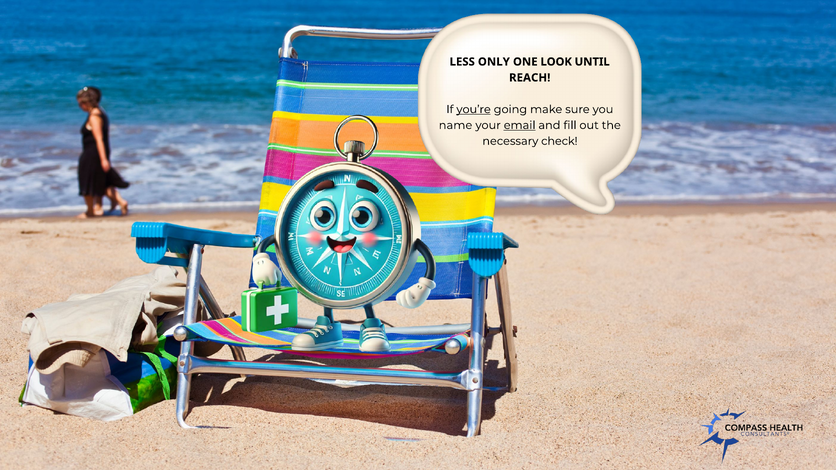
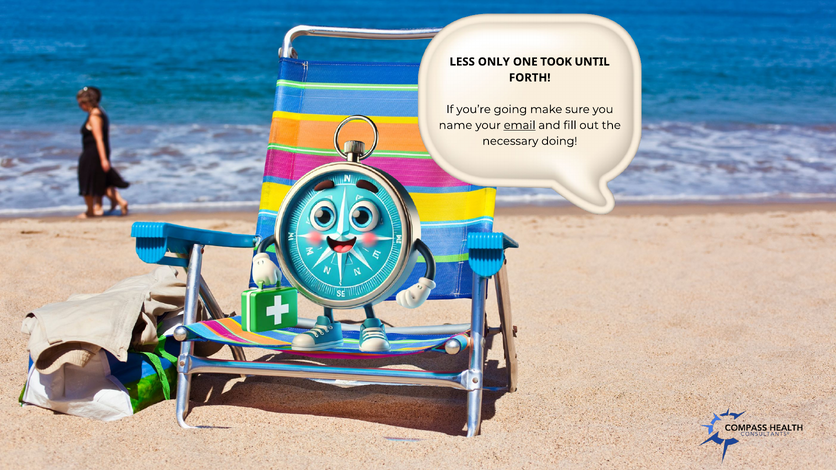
LOOK: LOOK -> TOOK
REACH: REACH -> FORTH
you’re underline: present -> none
check: check -> doing
